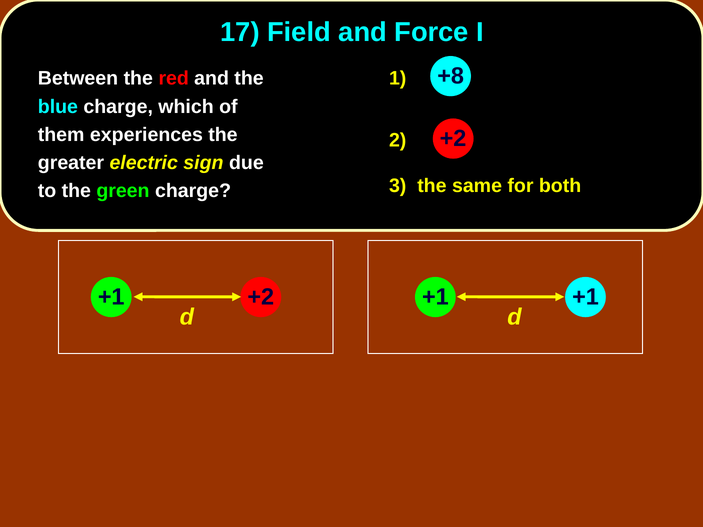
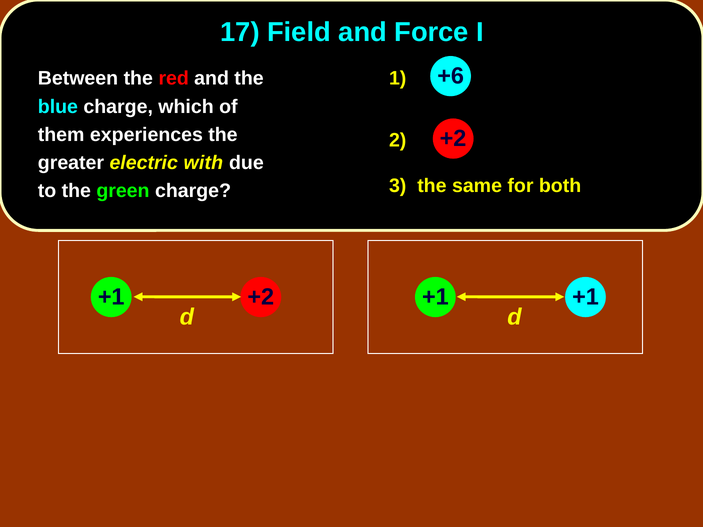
+8: +8 -> +6
sign: sign -> with
